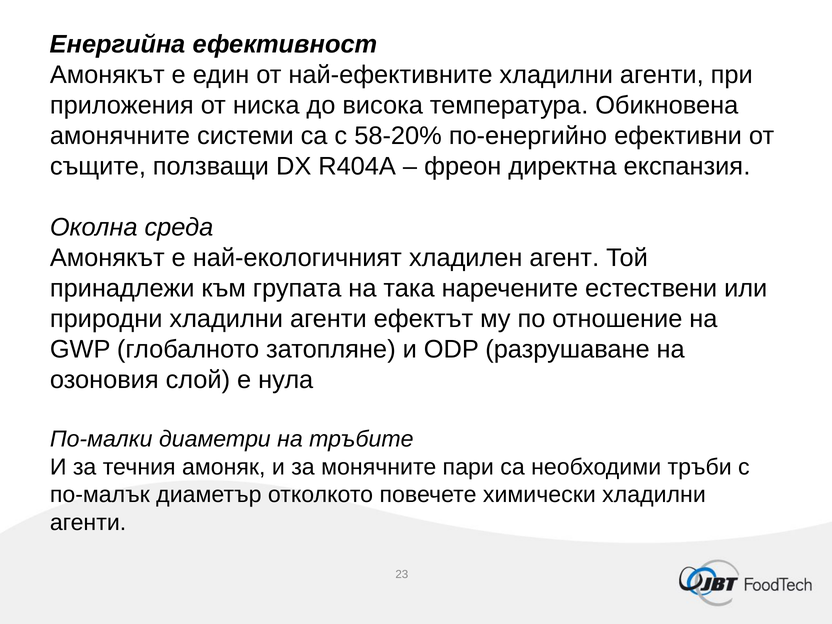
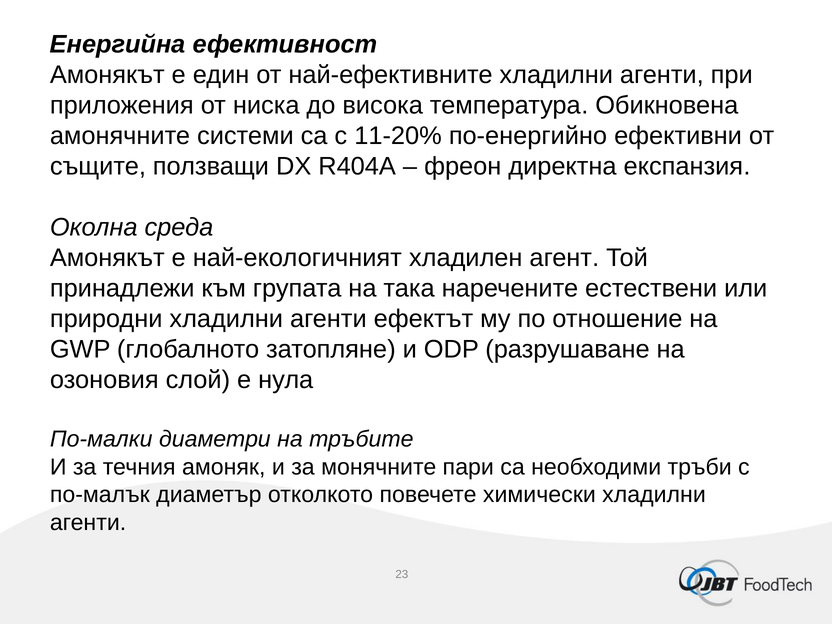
58-20%: 58-20% -> 11-20%
